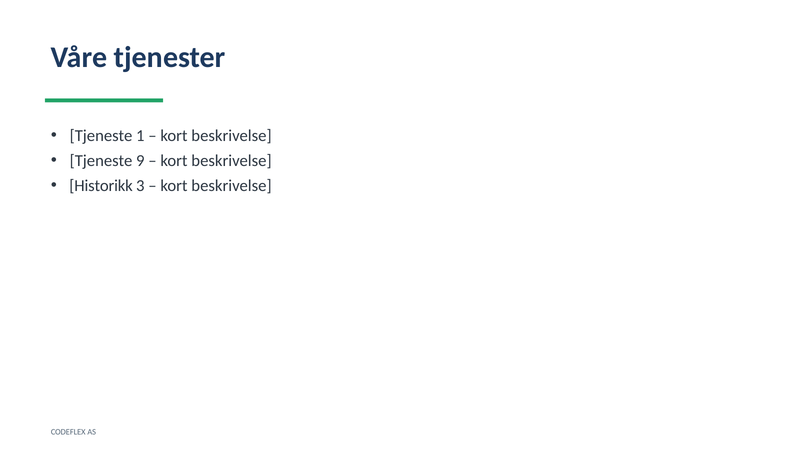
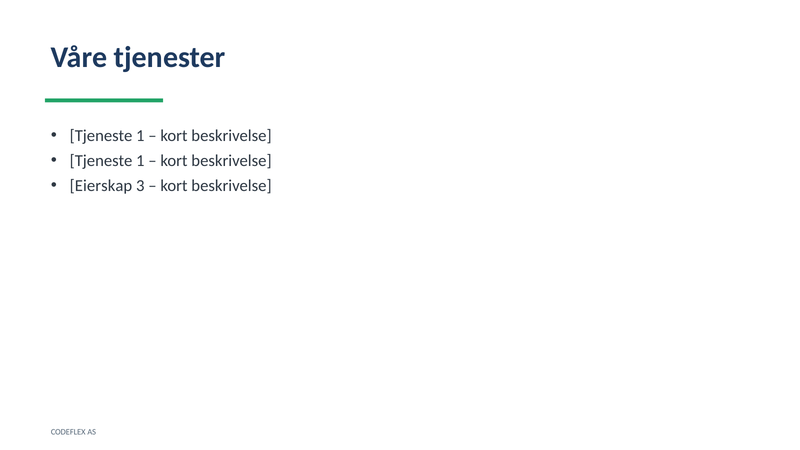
9 at (140, 161): 9 -> 1
Historikk: Historikk -> Eierskap
